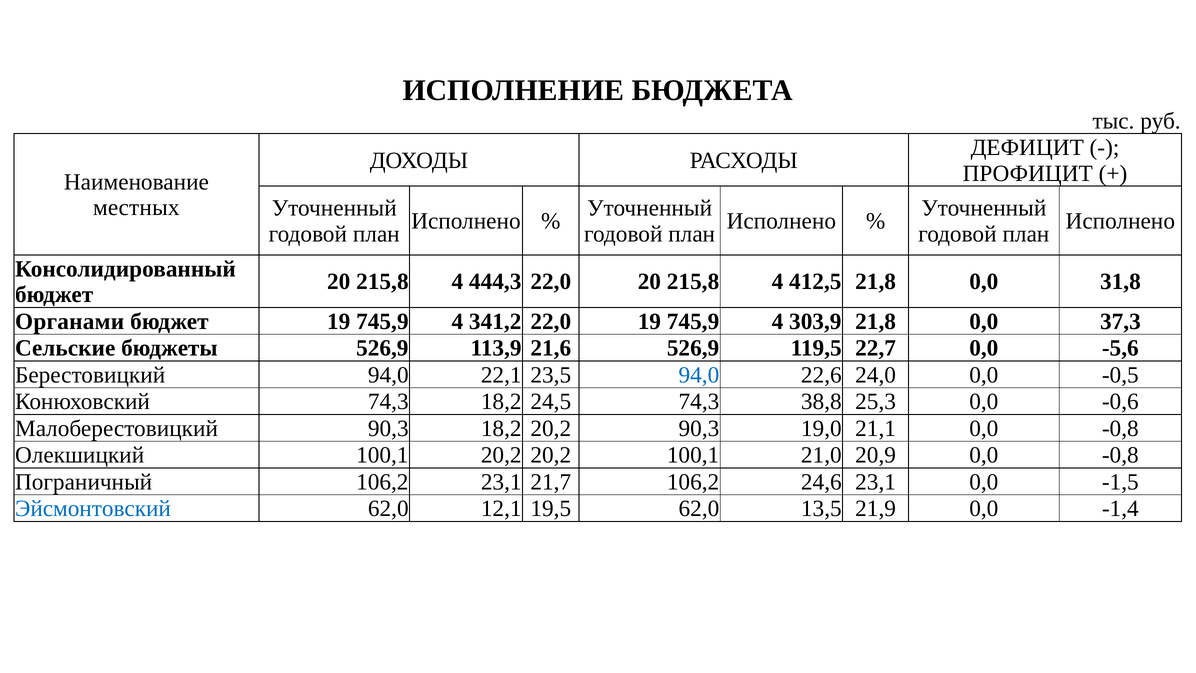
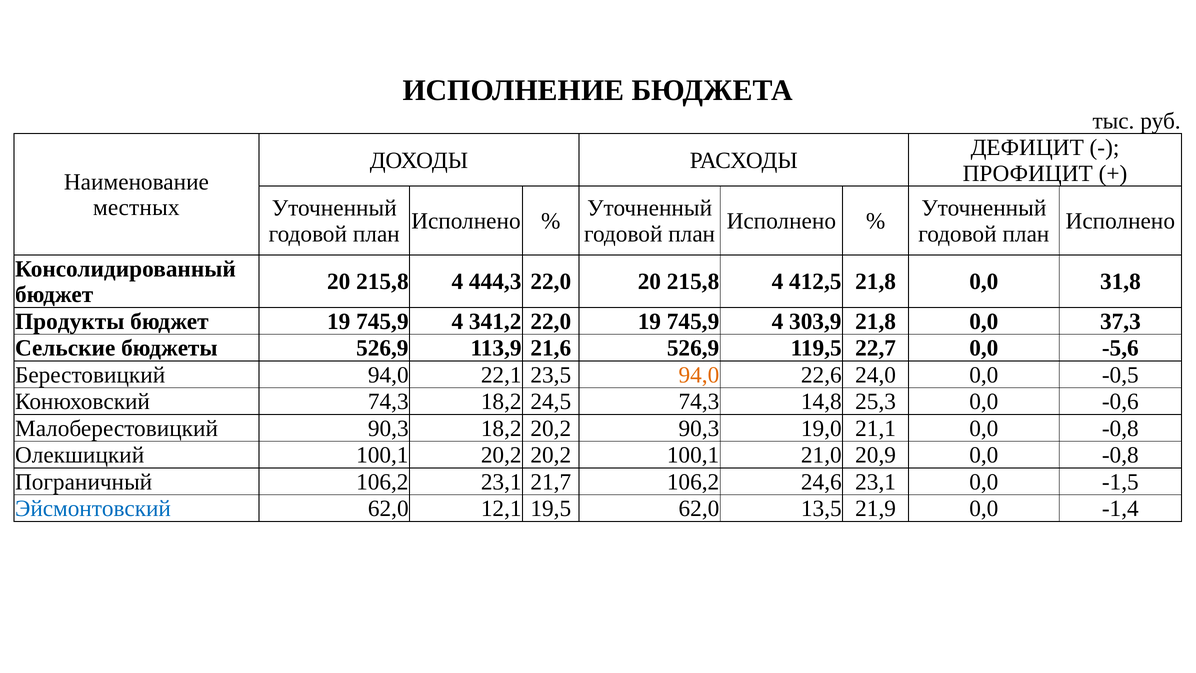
Органами: Органами -> Продукты
94,0 at (699, 375) colour: blue -> orange
38,8: 38,8 -> 14,8
